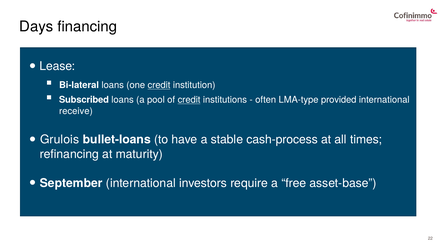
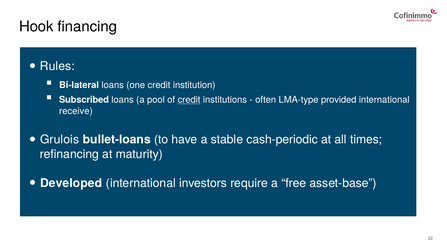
Days: Days -> Hook
Lease: Lease -> Rules
credit at (159, 85) underline: present -> none
cash-process: cash-process -> cash-periodic
September: September -> Developed
